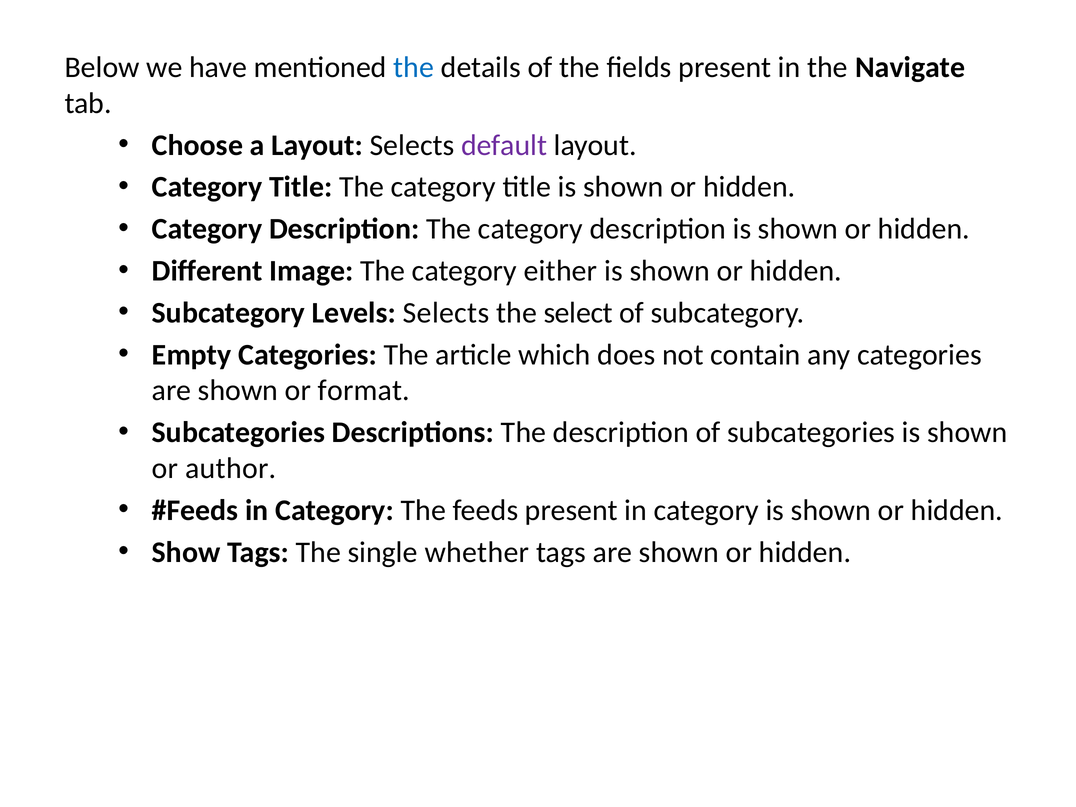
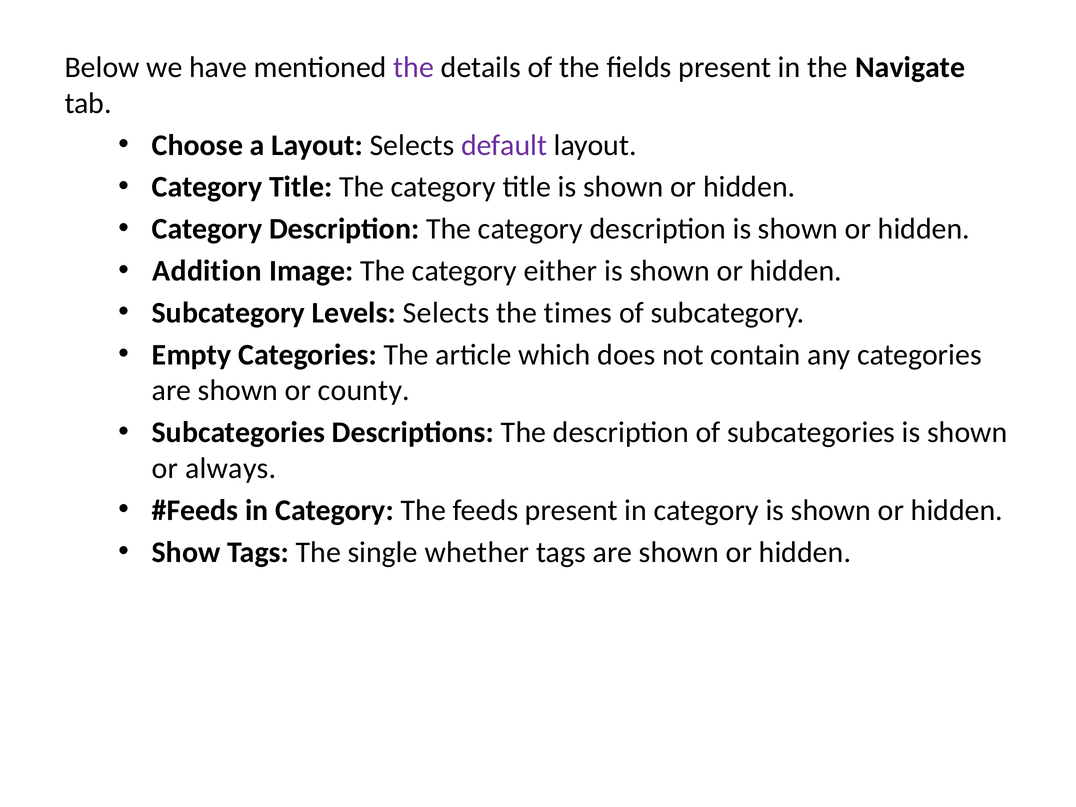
the at (414, 67) colour: blue -> purple
Different: Different -> Addition
select: select -> times
format: format -> county
author: author -> always
